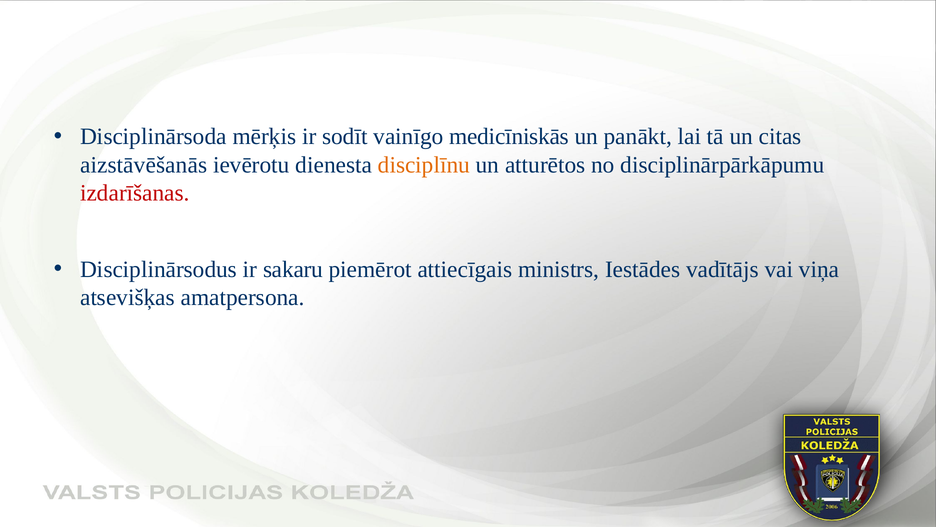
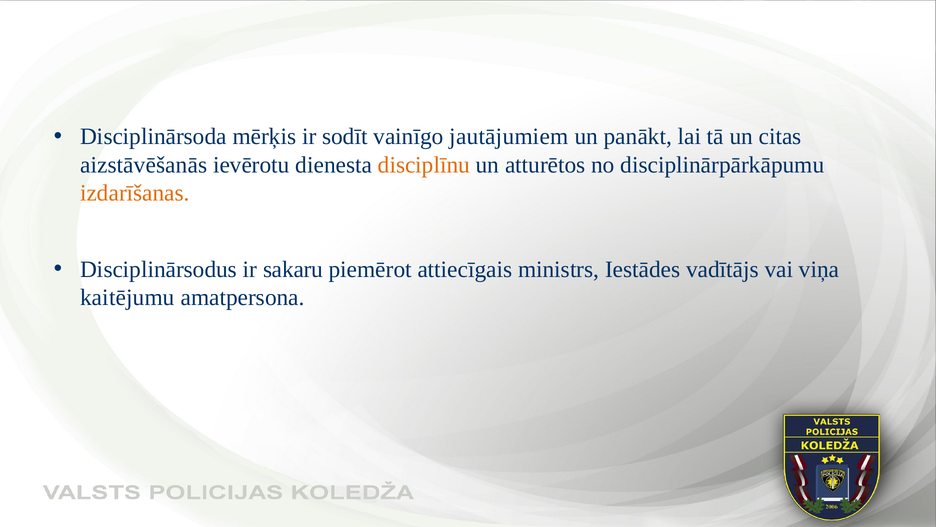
medicīniskās: medicīniskās -> jautājumiem
izdarīšanas colour: red -> orange
atsevišķas: atsevišķas -> kaitējumu
